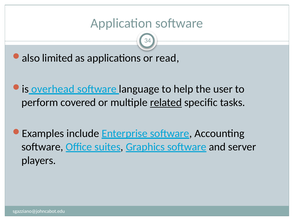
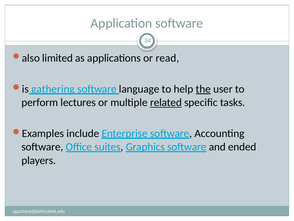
overhead: overhead -> gathering
the underline: none -> present
covered: covered -> lectures
server: server -> ended
